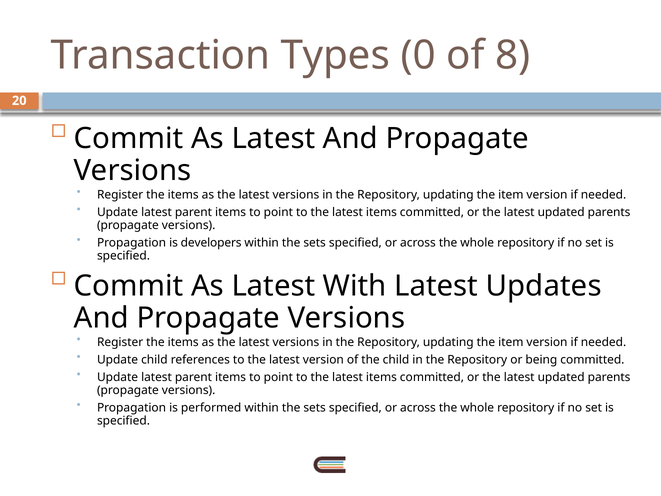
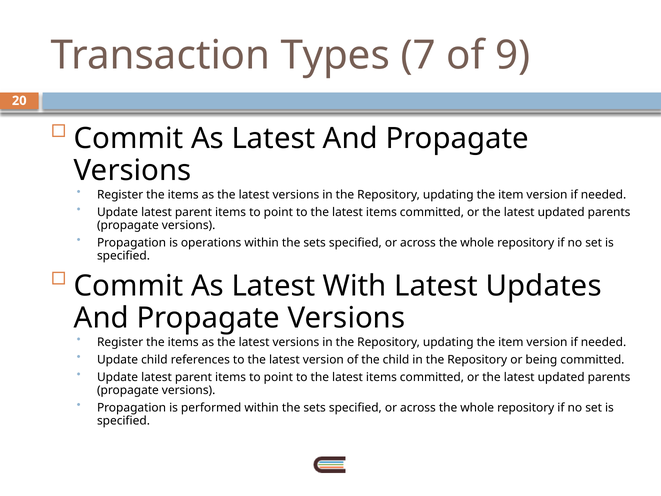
0: 0 -> 7
8: 8 -> 9
developers: developers -> operations
